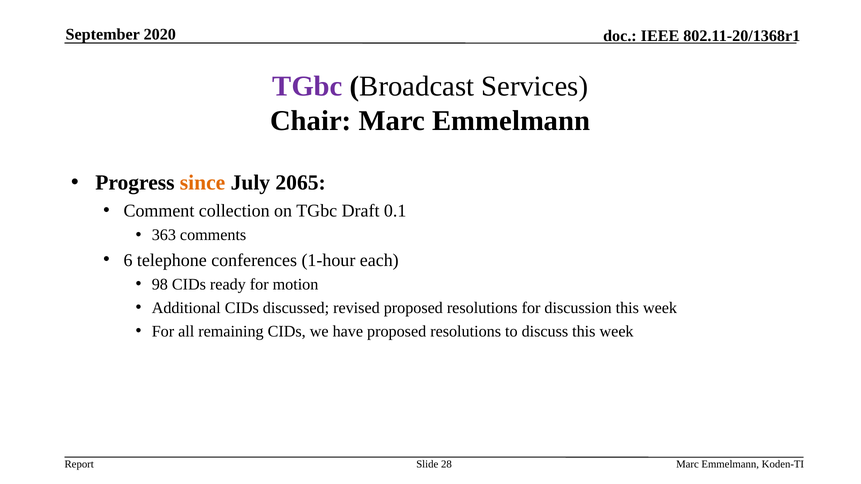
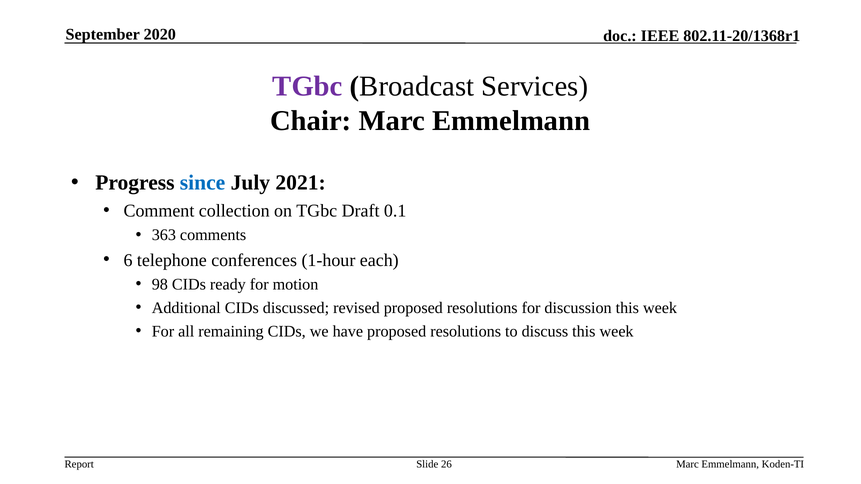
since colour: orange -> blue
2065: 2065 -> 2021
28: 28 -> 26
